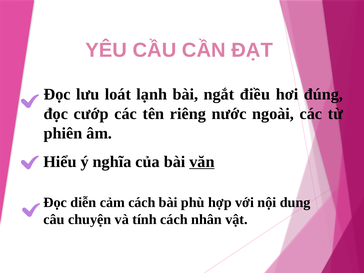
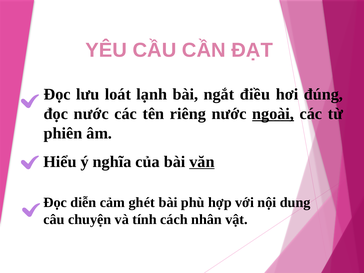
đọc cướp: cướp -> nước
ngoài underline: none -> present
cảm cách: cách -> ghét
